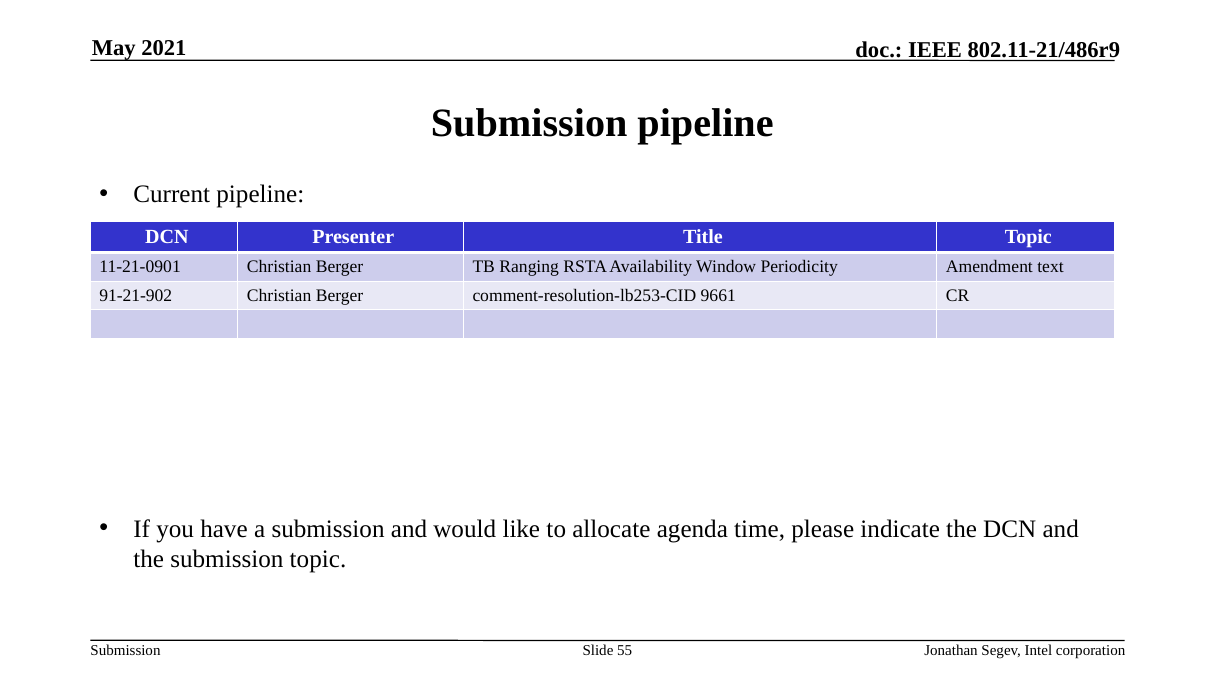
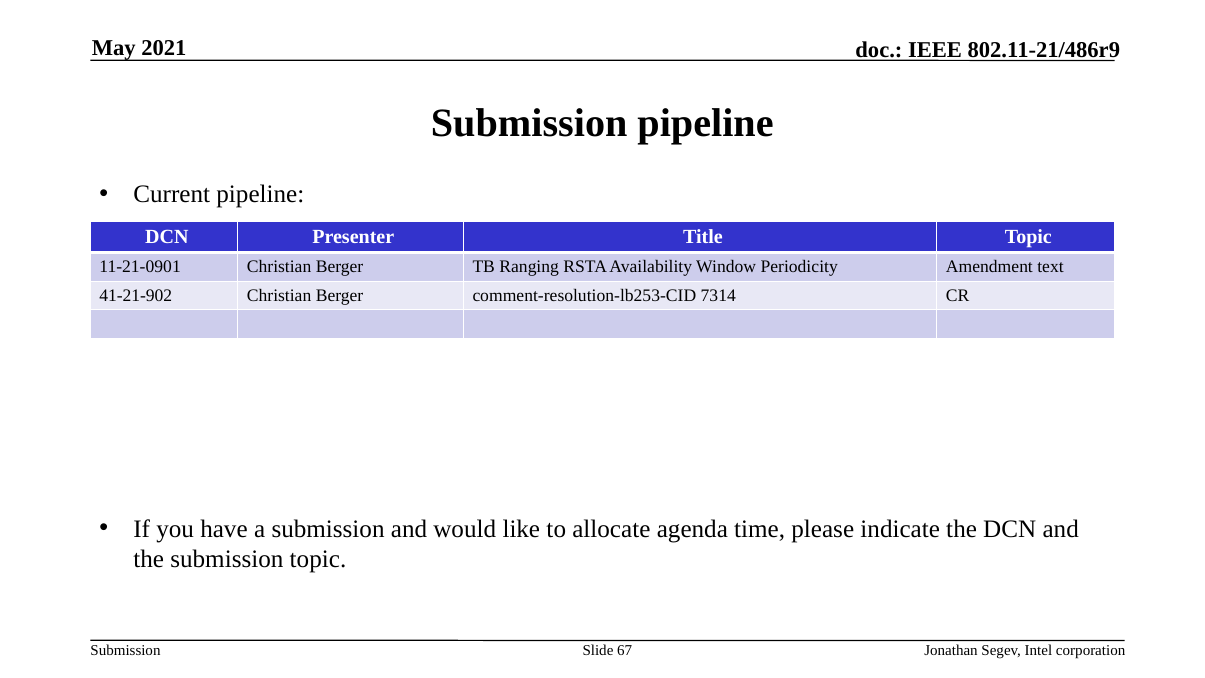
91-21-902: 91-21-902 -> 41-21-902
9661: 9661 -> 7314
55: 55 -> 67
